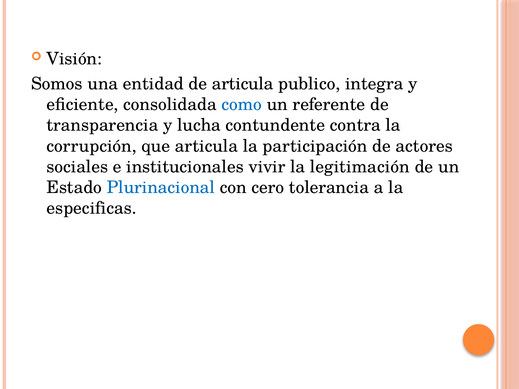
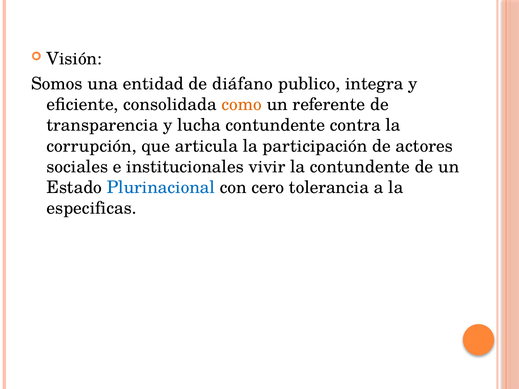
de articula: articula -> diáfano
como colour: blue -> orange
la legitimación: legitimación -> contundente
